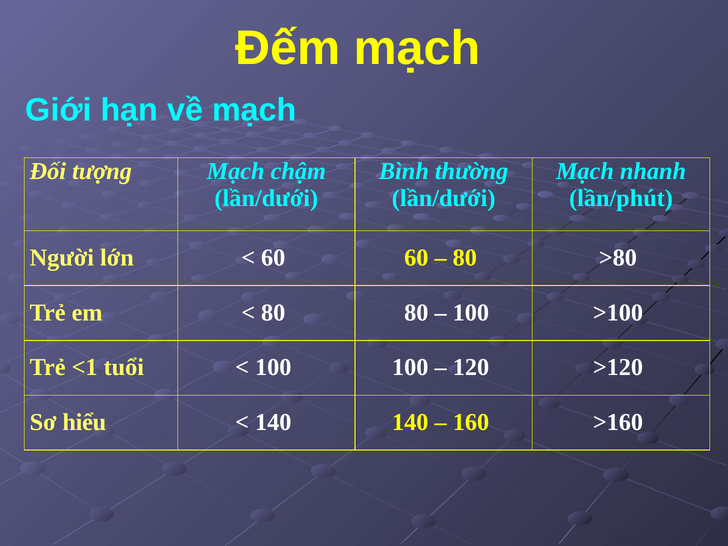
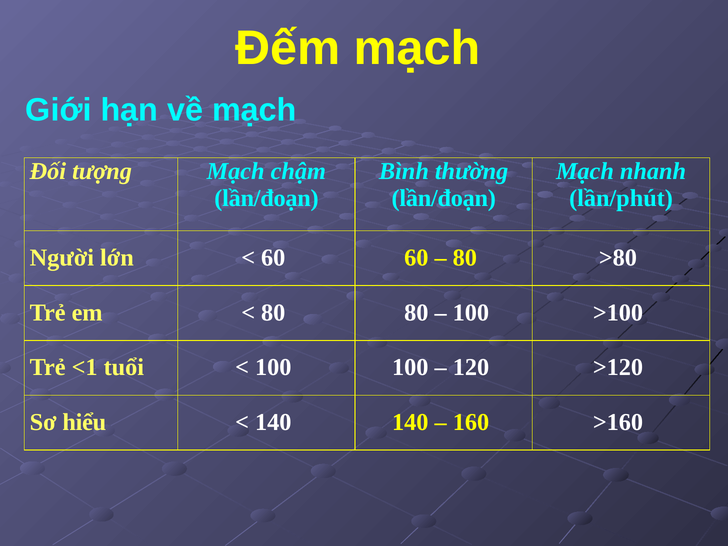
lần/dưới at (266, 198): lần/dưới -> lần/đoạn
lần/dưới at (444, 198): lần/dưới -> lần/đoạn
